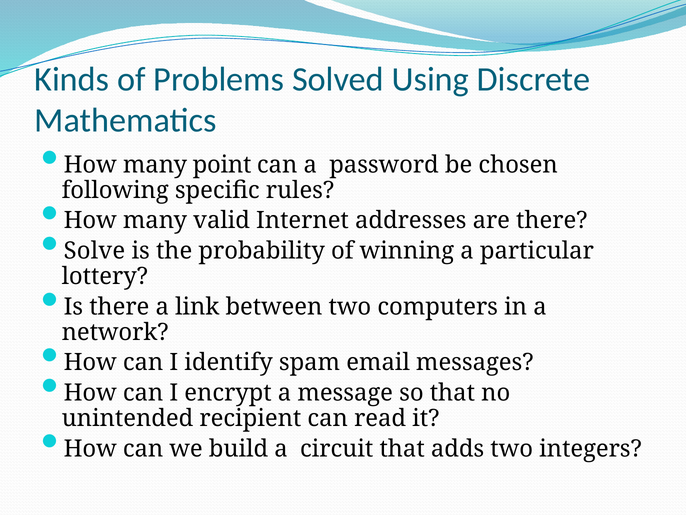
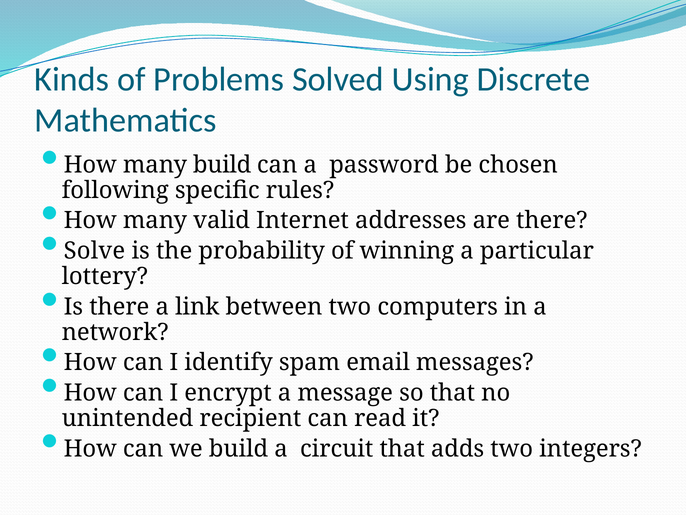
many point: point -> build
